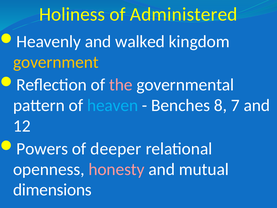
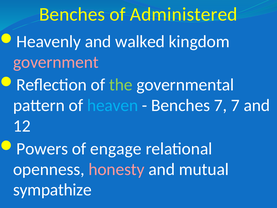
Holiness at (72, 14): Holiness -> Benches
government colour: yellow -> pink
the colour: pink -> light green
Benches 8: 8 -> 7
deeper: deeper -> engage
dimensions: dimensions -> sympathize
